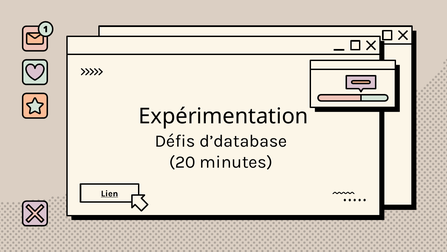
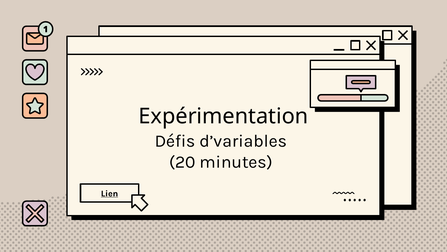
d’database: d’database -> d’variables
